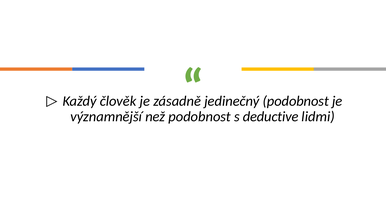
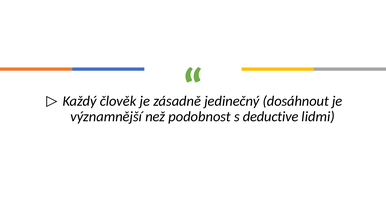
jedinečný podobnost: podobnost -> dosáhnout
